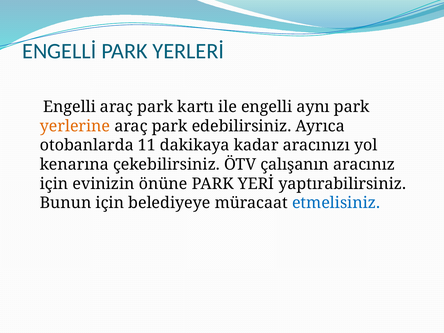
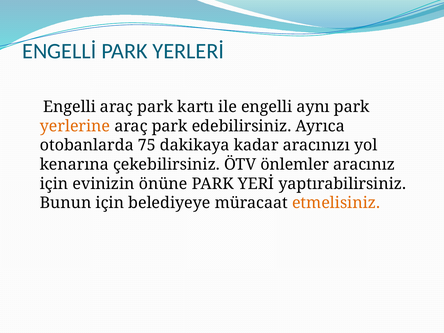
11: 11 -> 75
çalışanın: çalışanın -> önlemler
etmelisiniz colour: blue -> orange
